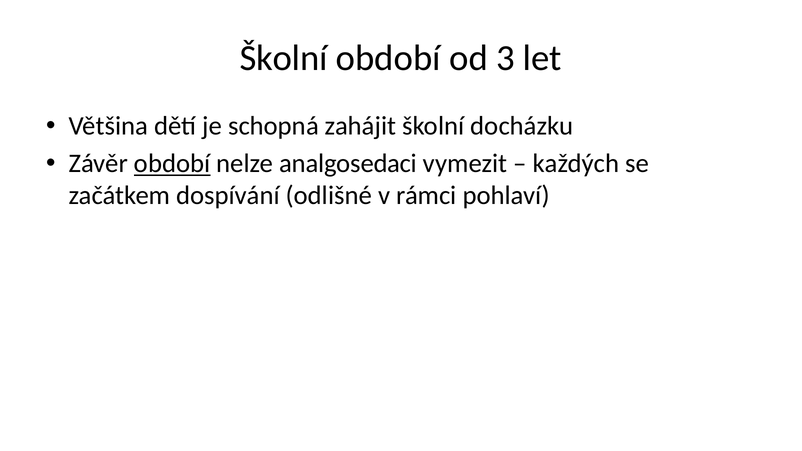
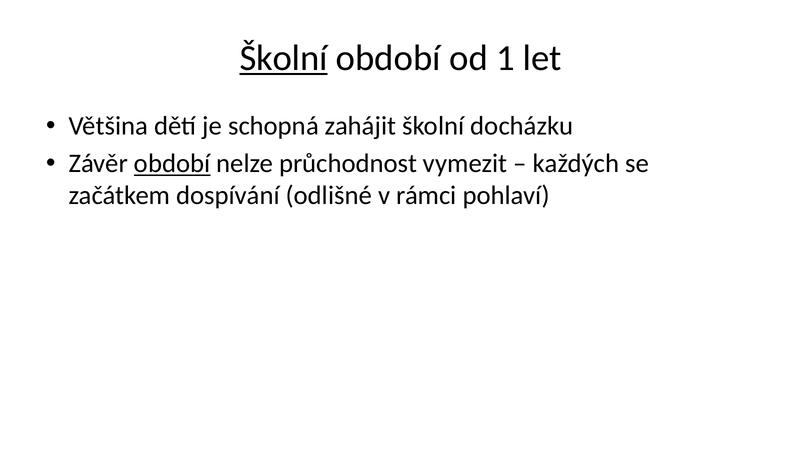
Školní at (284, 58) underline: none -> present
3: 3 -> 1
analgosedaci: analgosedaci -> průchodnost
